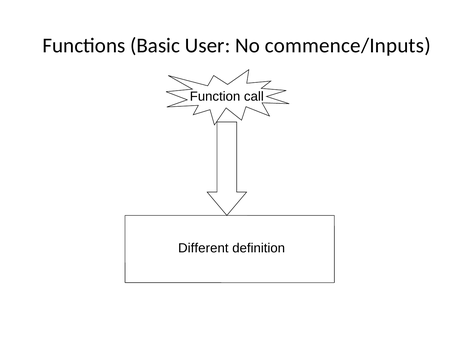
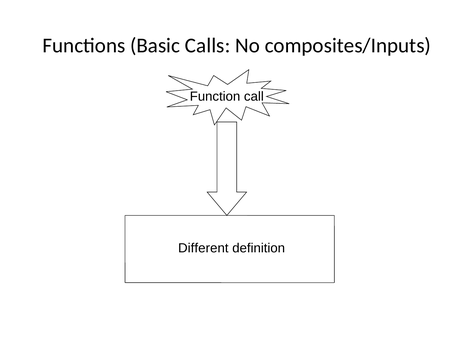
User: User -> Calls
commence/Inputs: commence/Inputs -> composites/Inputs
